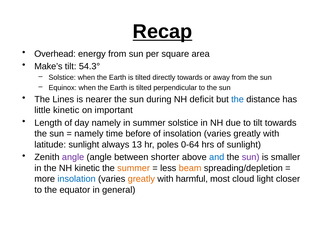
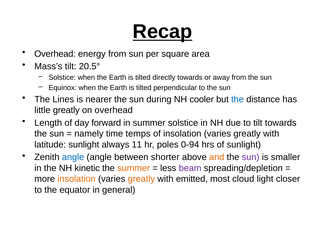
Make’s: Make’s -> Mass’s
54.3°: 54.3° -> 20.5°
deficit: deficit -> cooler
little kinetic: kinetic -> greatly
on important: important -> overhead
day namely: namely -> forward
before: before -> temps
13: 13 -> 11
0-64: 0-64 -> 0-94
angle at (73, 157) colour: purple -> blue
and colour: blue -> orange
beam colour: orange -> purple
insolation at (77, 179) colour: blue -> orange
harmful: harmful -> emitted
